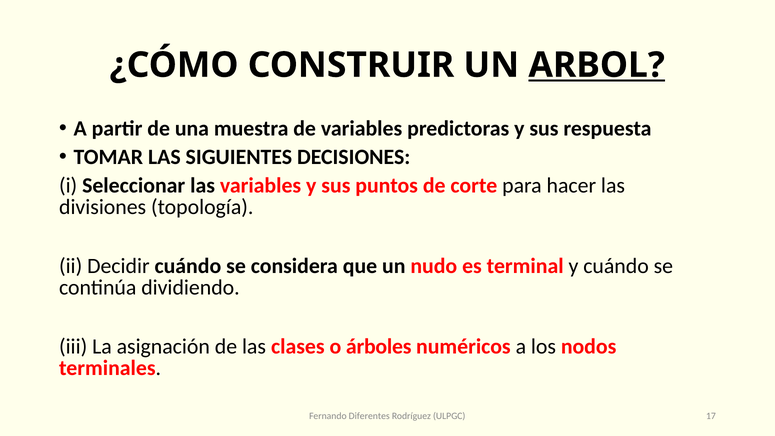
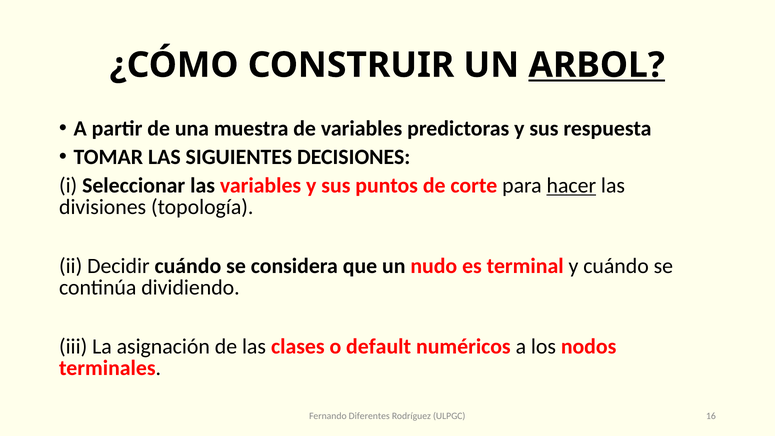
hacer underline: none -> present
árboles: árboles -> default
17: 17 -> 16
